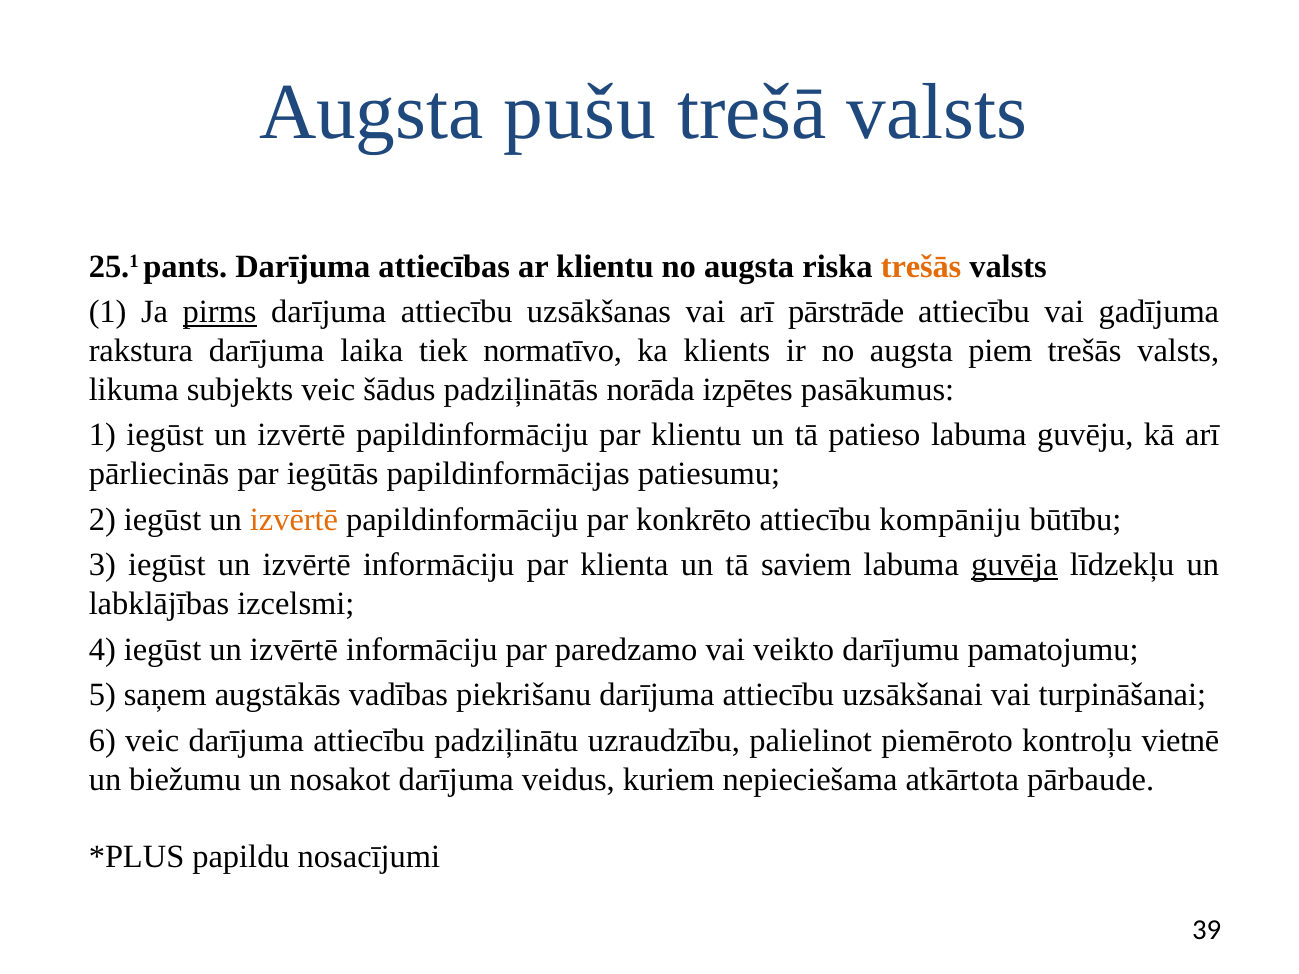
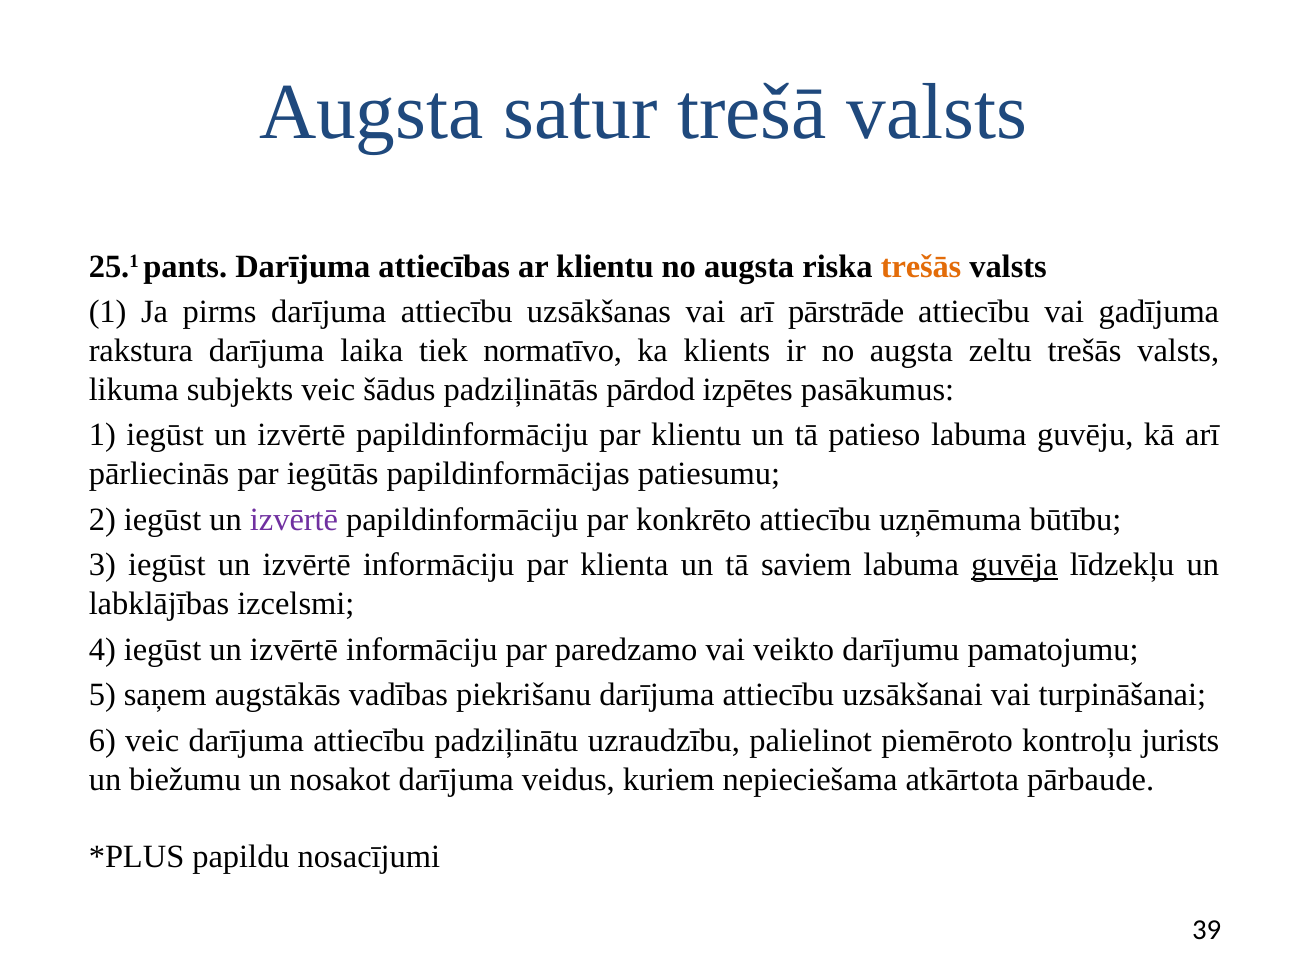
pušu: pušu -> satur
pirms underline: present -> none
piem: piem -> zeltu
norāda: norāda -> pārdod
izvērtē at (294, 520) colour: orange -> purple
kompāniju: kompāniju -> uzņēmuma
vietnē: vietnē -> jurists
